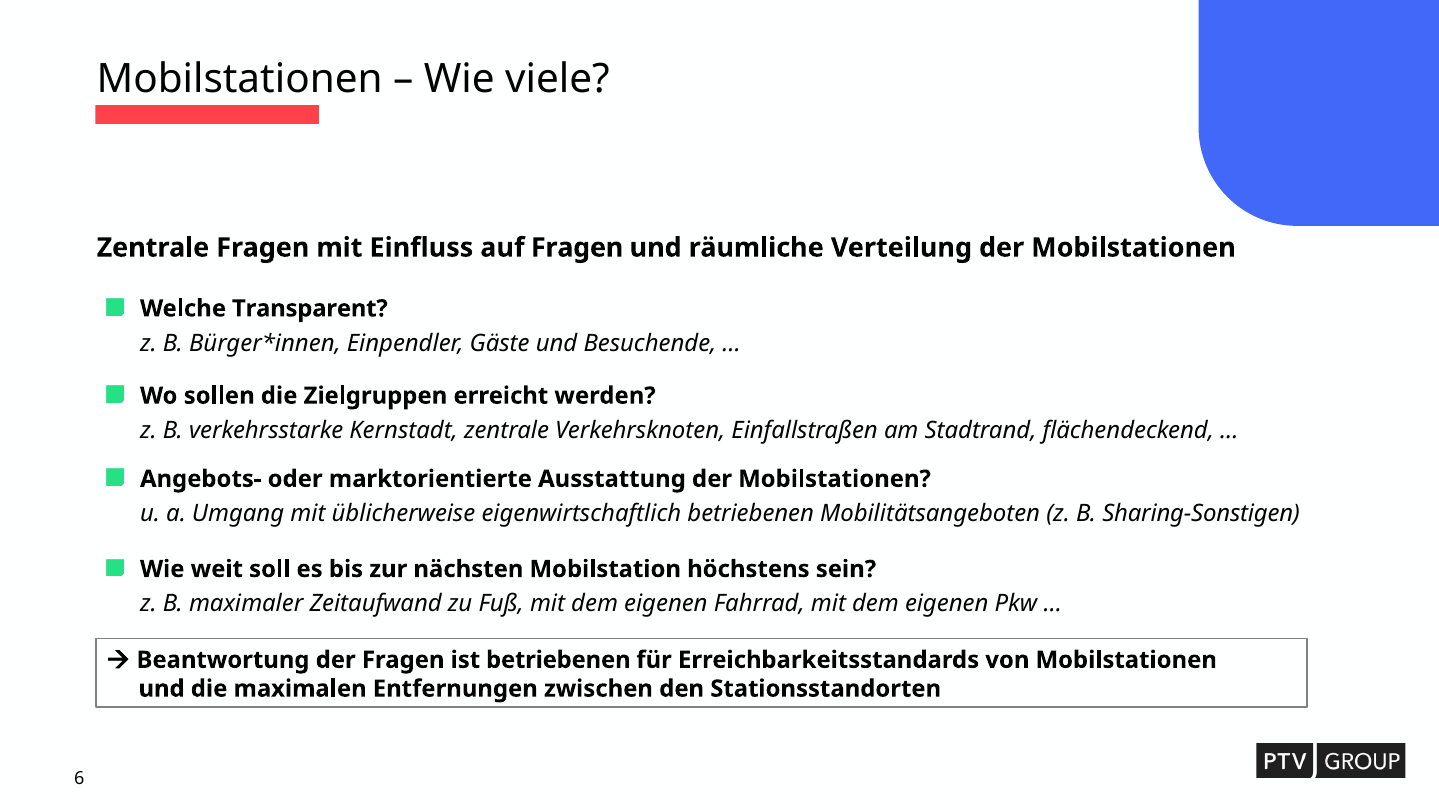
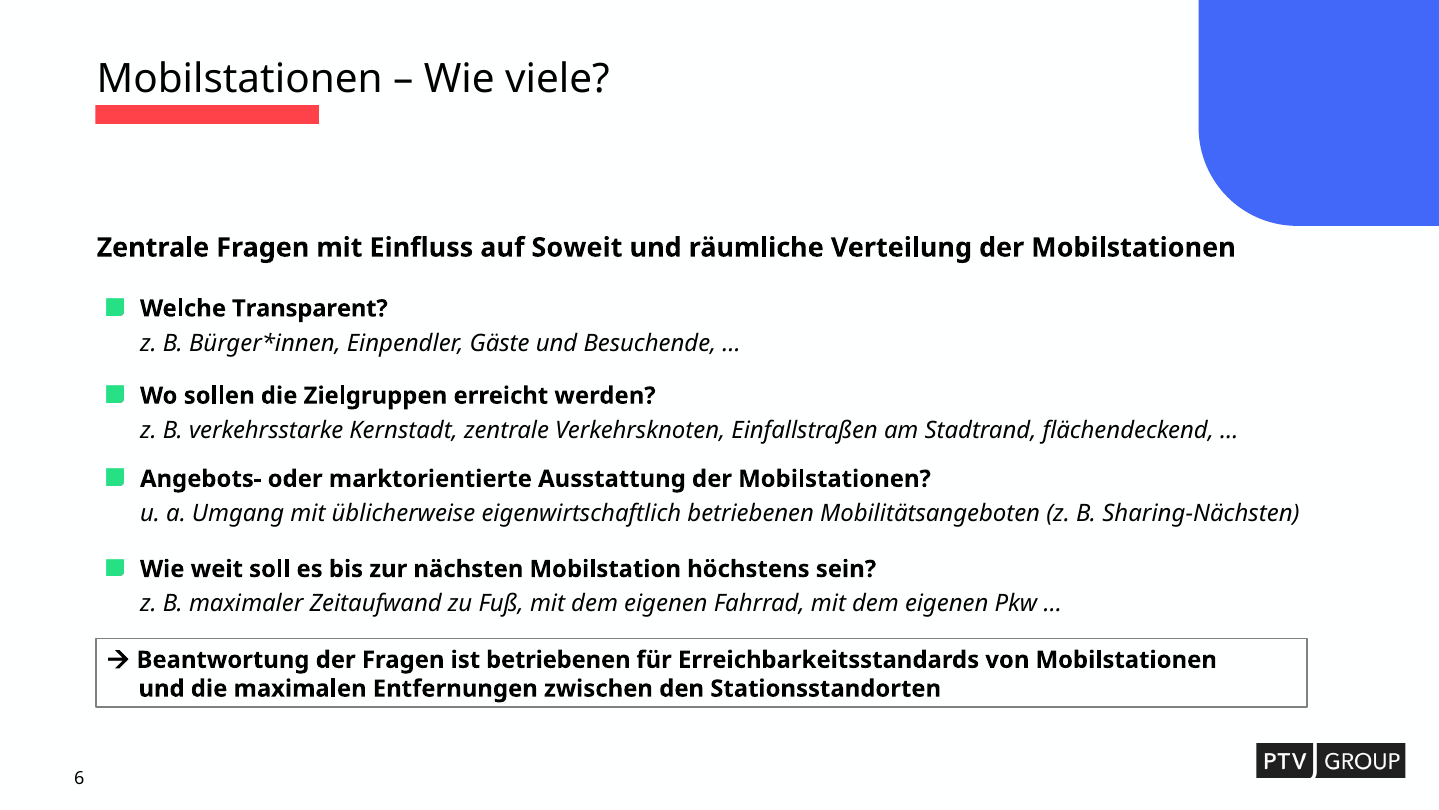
auf Fragen: Fragen -> Soweit
Sharing-Sonstigen: Sharing-Sonstigen -> Sharing-Nächsten
